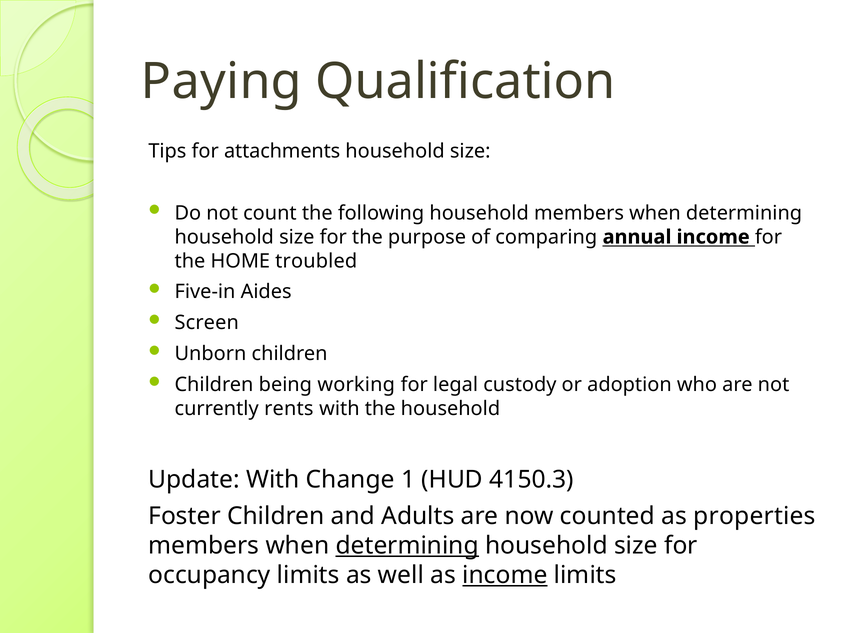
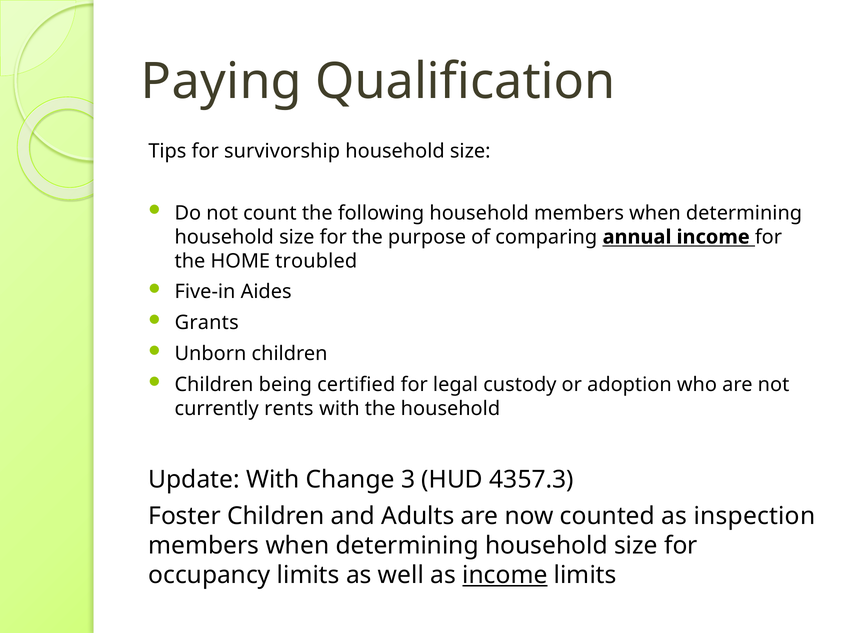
attachments: attachments -> survivorship
Screen: Screen -> Grants
working: working -> certified
1: 1 -> 3
4150.3: 4150.3 -> 4357.3
properties: properties -> inspection
determining at (407, 546) underline: present -> none
